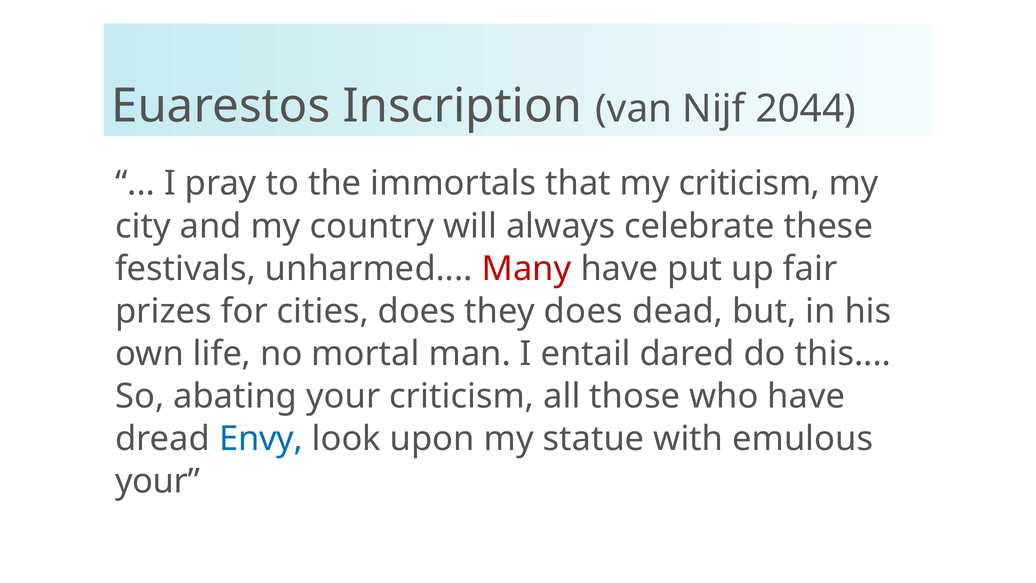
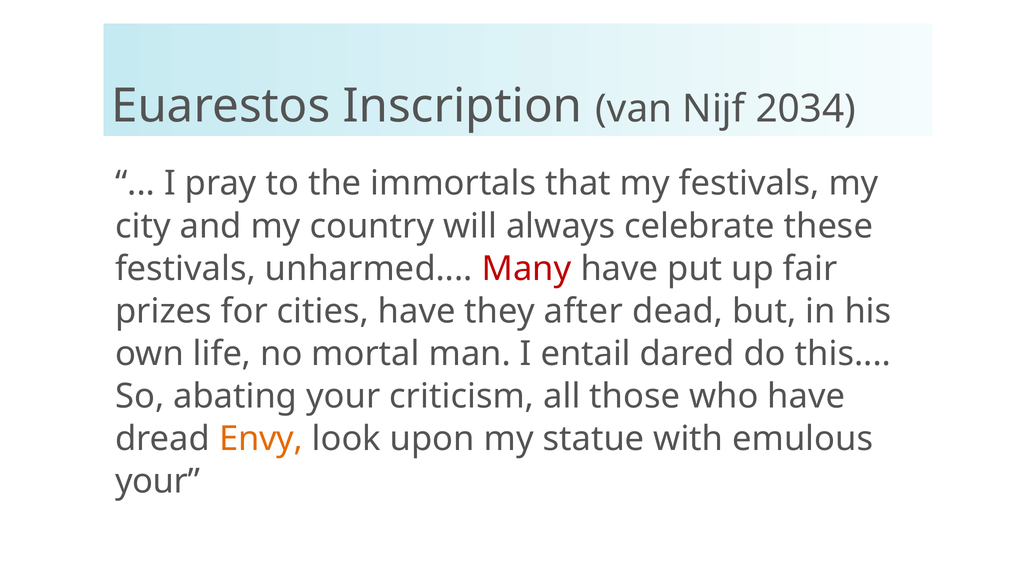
2044: 2044 -> 2034
my criticism: criticism -> festivals
cities does: does -> have
they does: does -> after
Envy colour: blue -> orange
